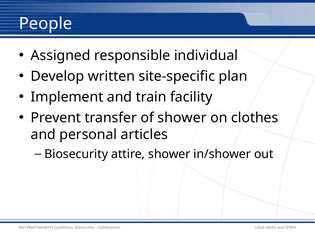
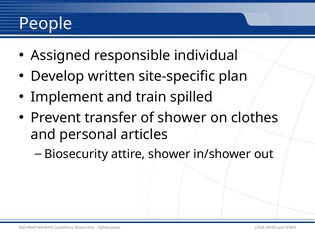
facility: facility -> spilled
